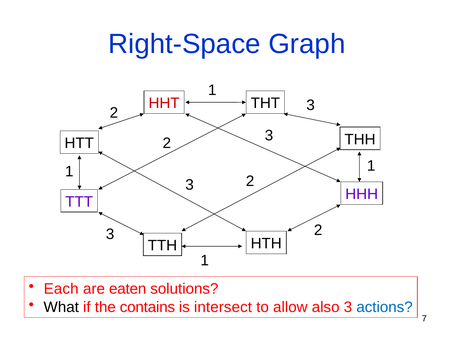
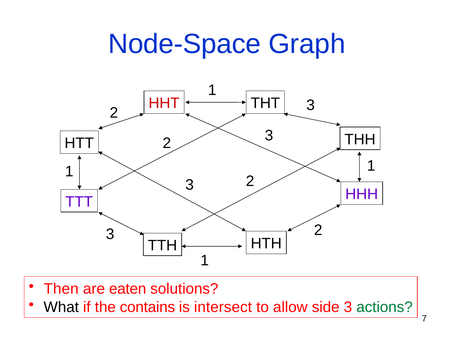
Right-Space: Right-Space -> Node-Space
Each: Each -> Then
also: also -> side
actions colour: blue -> green
